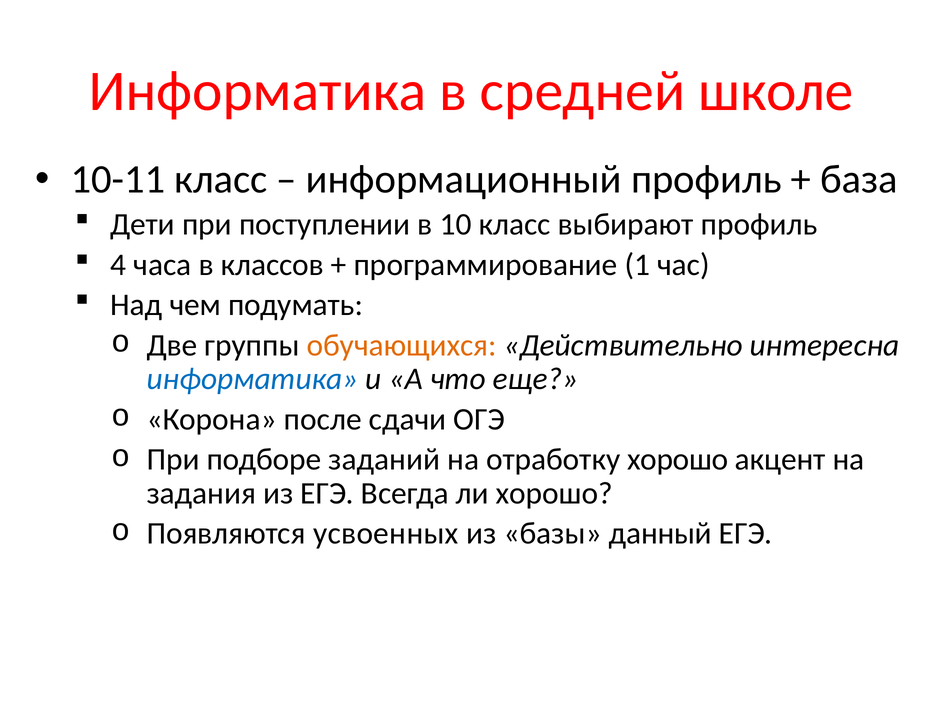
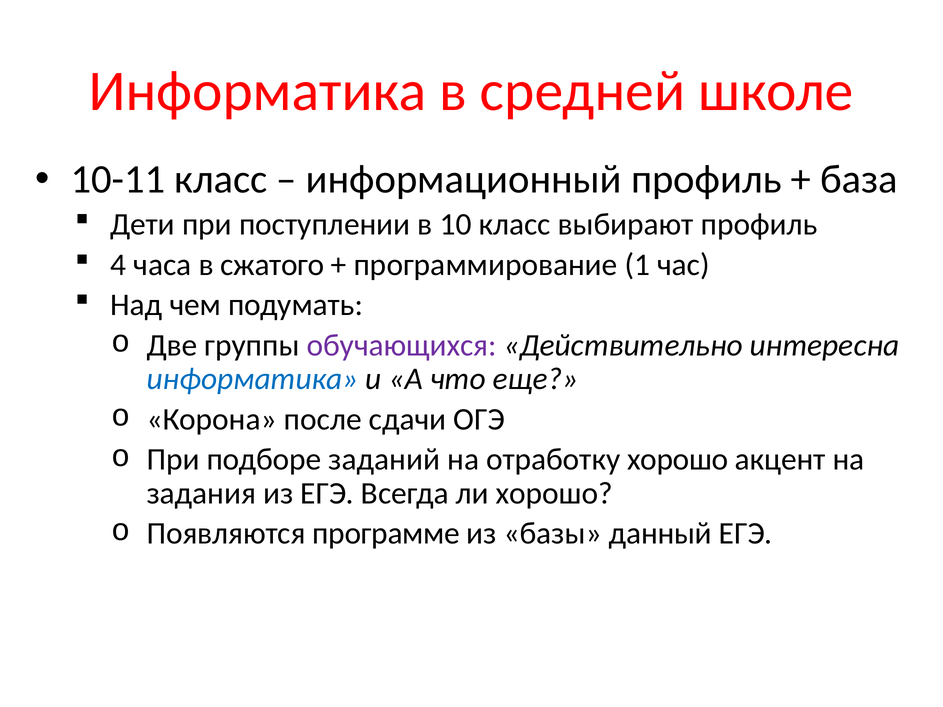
классов: классов -> сжатого
обучающихся colour: orange -> purple
усвоенных: усвоенных -> программе
